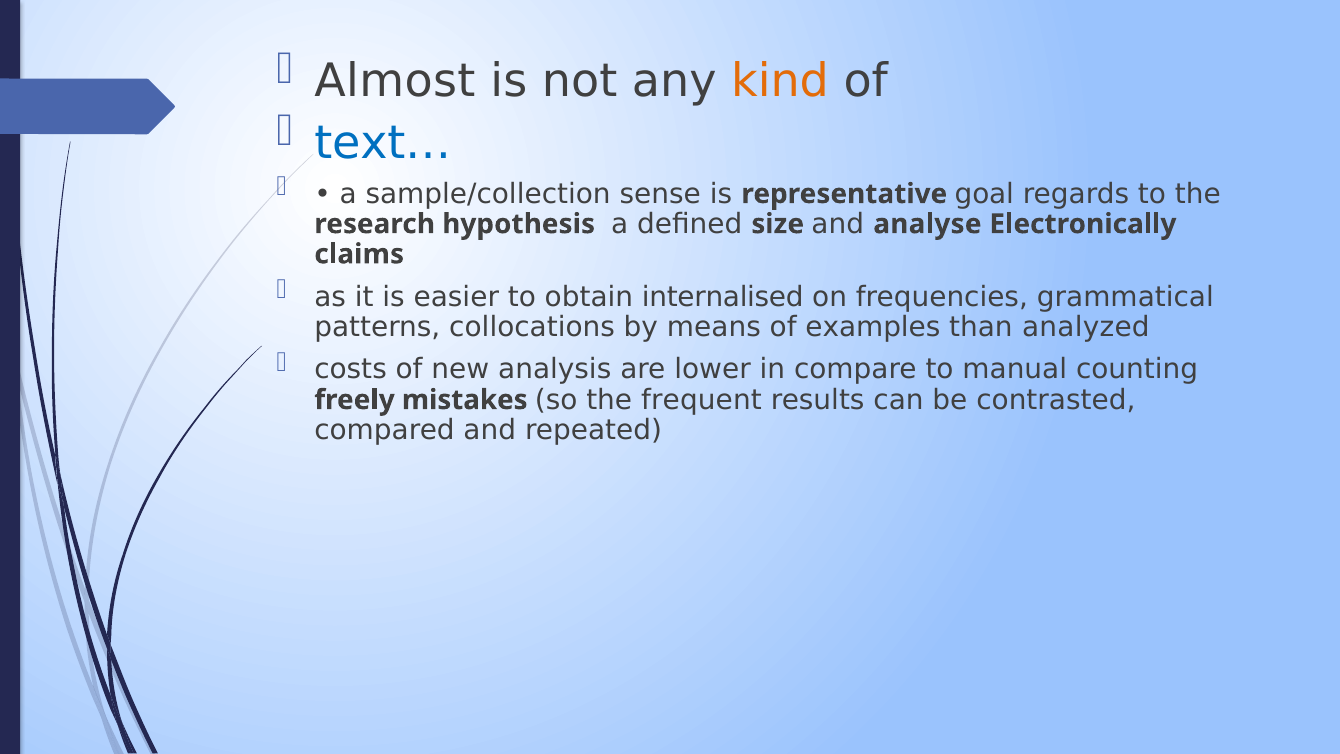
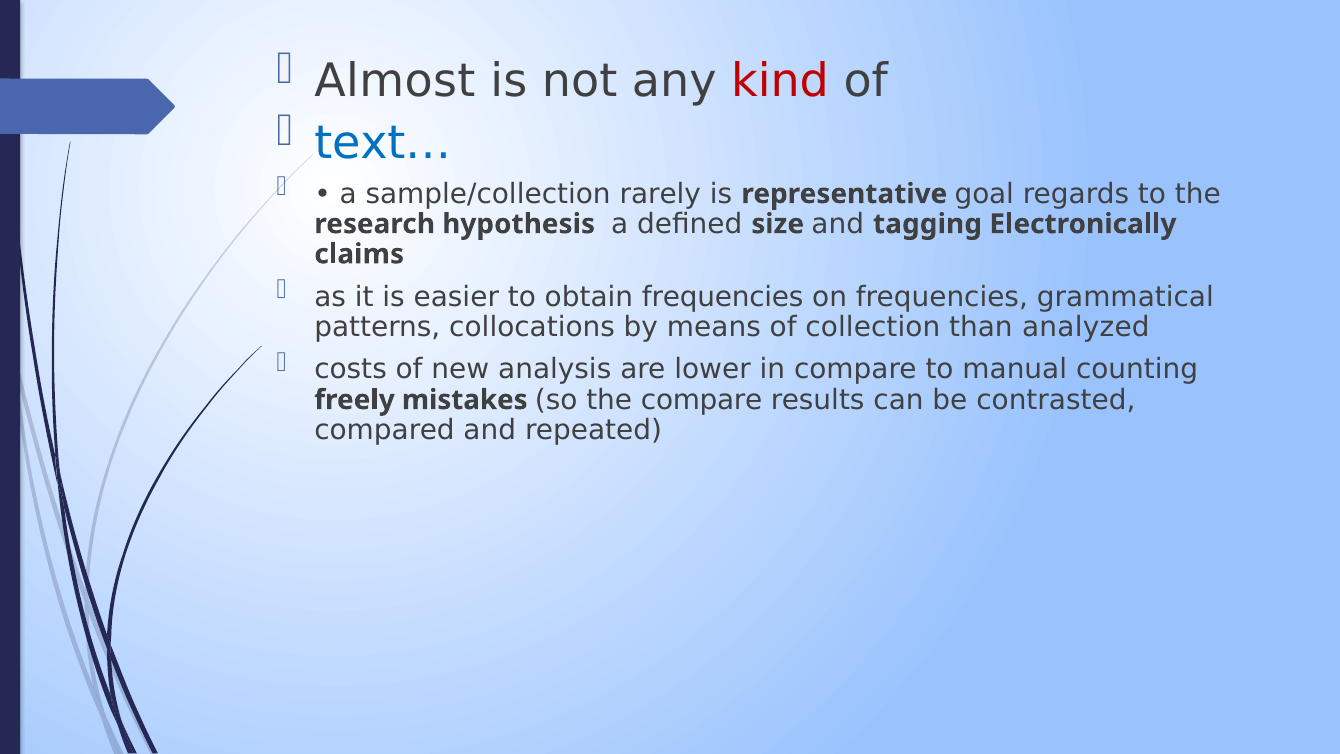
kind colour: orange -> red
sense: sense -> rarely
analyse: analyse -> tagging
obtain internalised: internalised -> frequencies
examples: examples -> collection
the frequent: frequent -> compare
